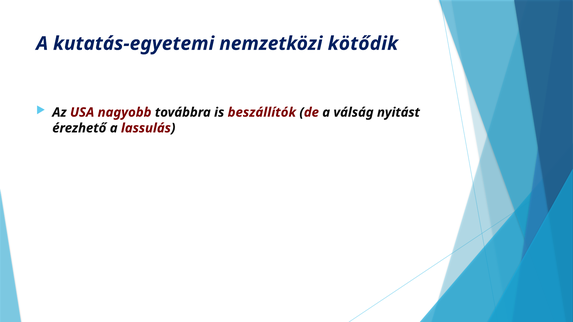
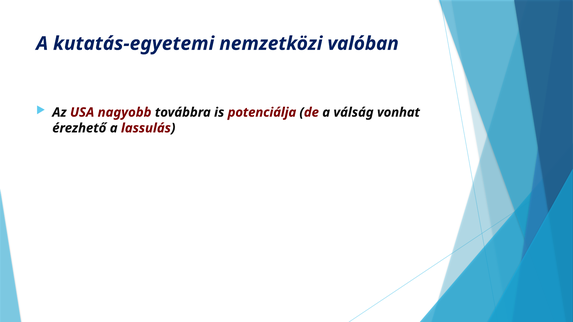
kötődik: kötődik -> valóban
beszállítók: beszállítók -> potenciálja
nyitást: nyitást -> vonhat
